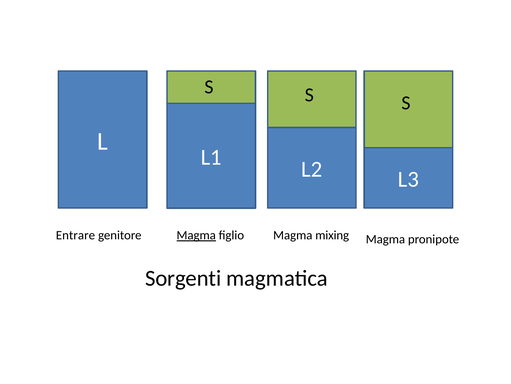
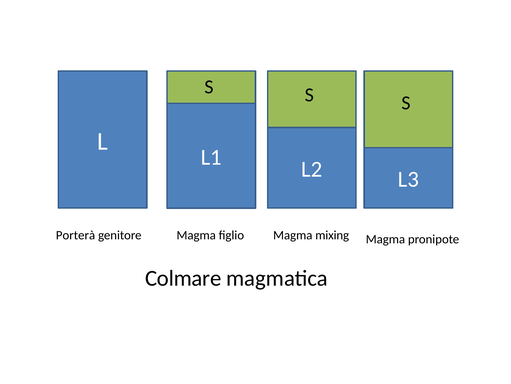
Entrare: Entrare -> Porterà
Magma at (196, 235) underline: present -> none
Sorgenti: Sorgenti -> Colmare
